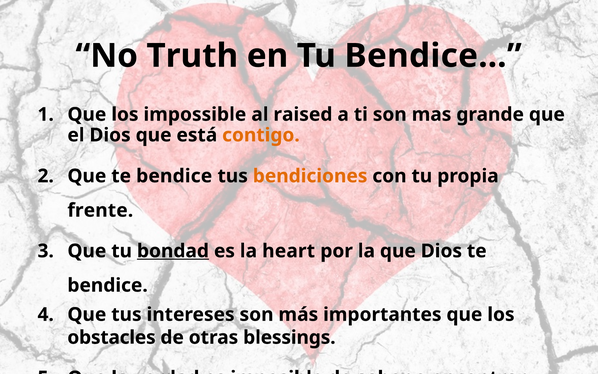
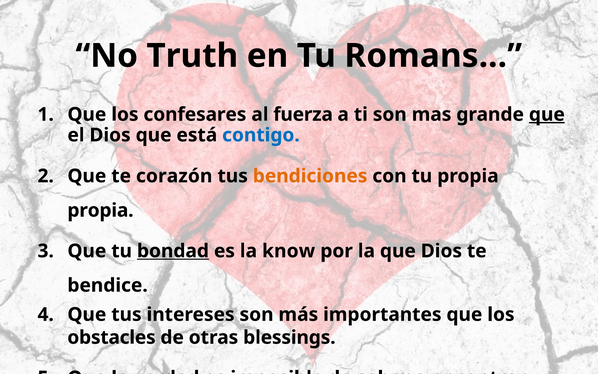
Bendice…: Bendice… -> Romans…
impossible: impossible -> confesares
raised: raised -> fuerza
que at (547, 114) underline: none -> present
contigo colour: orange -> blue
Que te bendice: bendice -> corazón
frente at (100, 210): frente -> propia
heart: heart -> know
